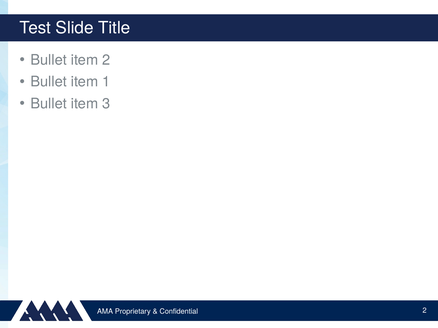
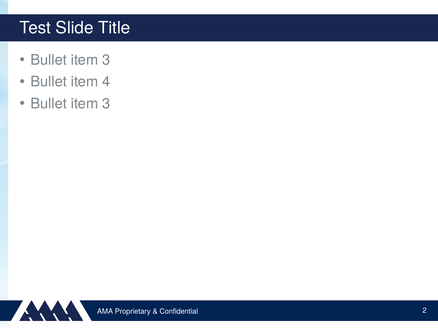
2 at (106, 60): 2 -> 3
1: 1 -> 4
